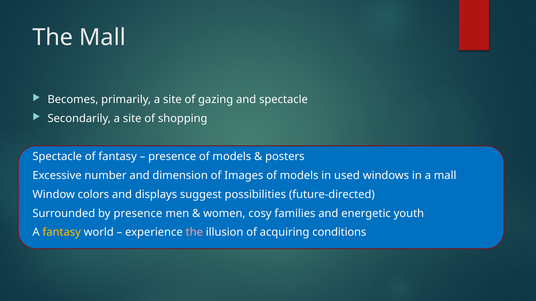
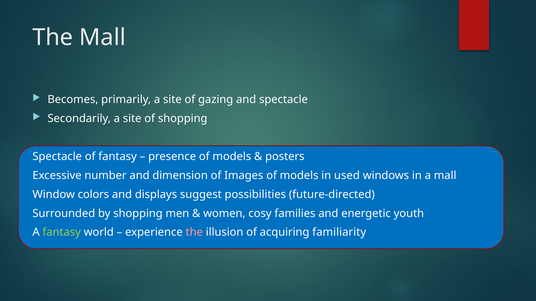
by presence: presence -> shopping
fantasy at (62, 233) colour: yellow -> light green
conditions: conditions -> familiarity
